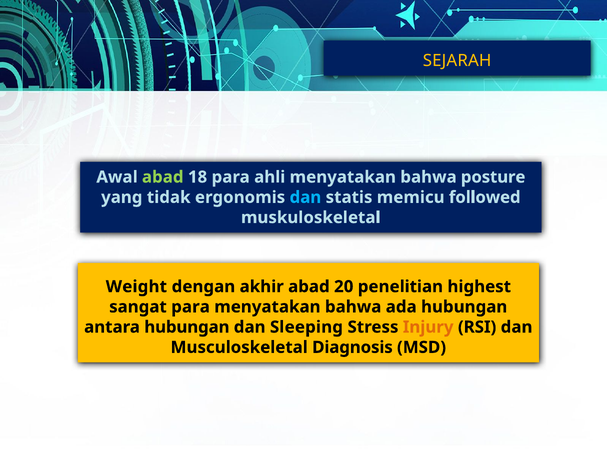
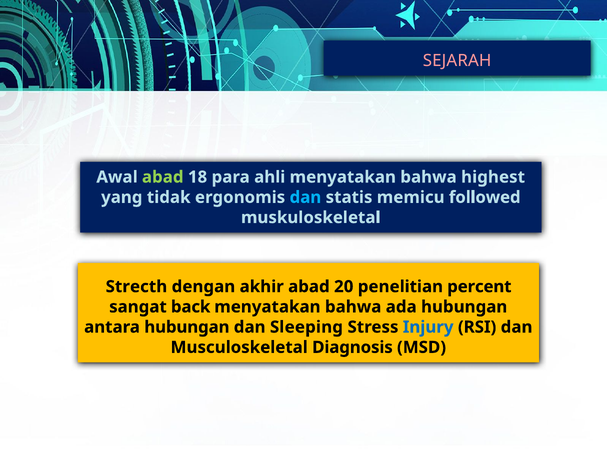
SEJARAH colour: yellow -> pink
posture: posture -> highest
Weight: Weight -> Strecth
highest: highest -> percent
sangat para: para -> back
Injury colour: orange -> blue
